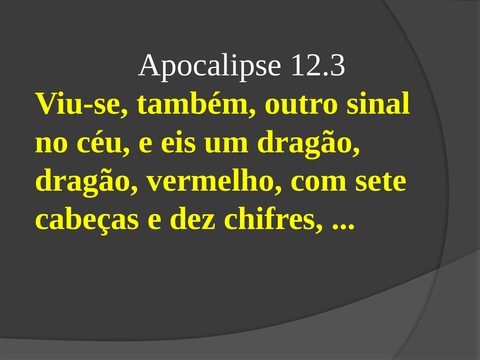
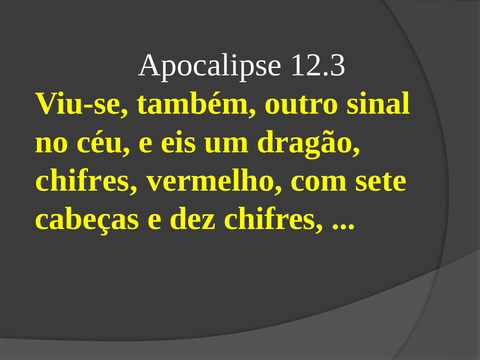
dragão at (87, 180): dragão -> chifres
